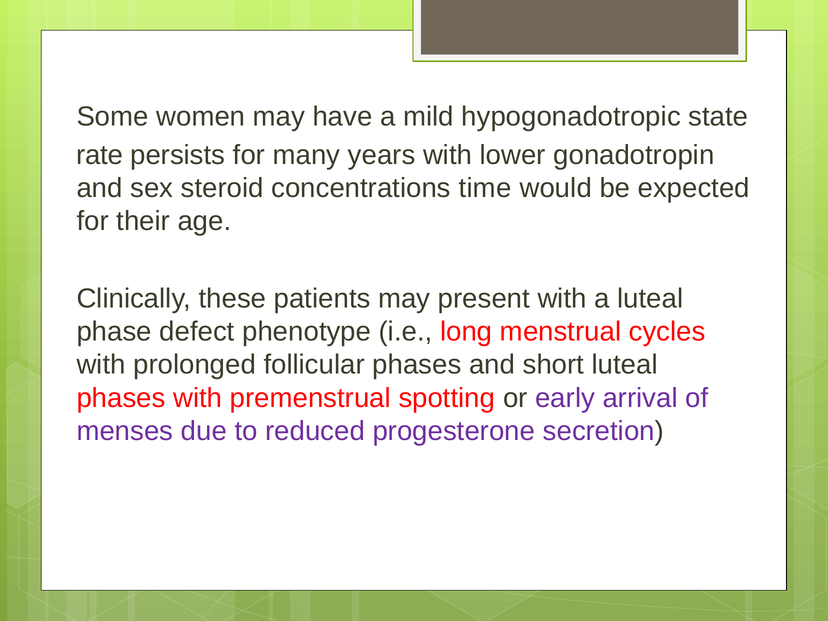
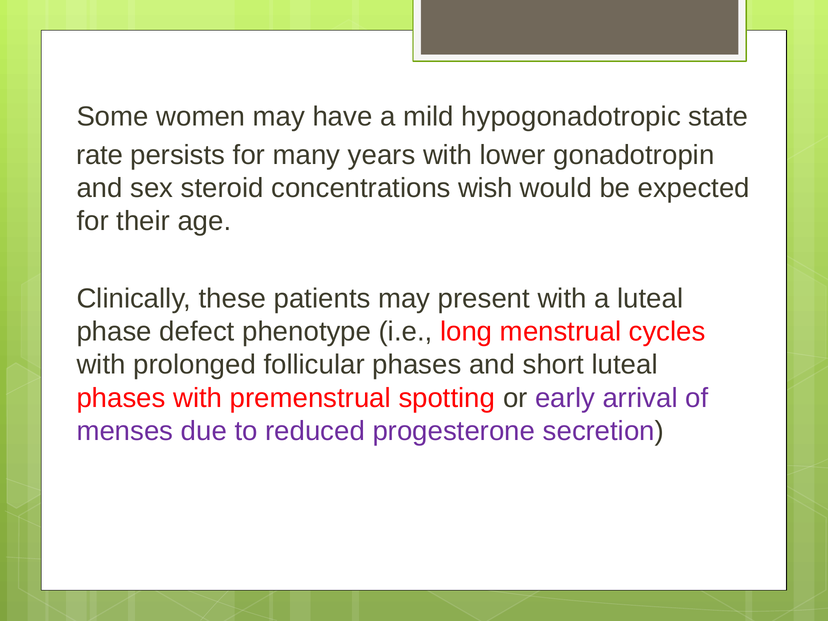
time: time -> wish
